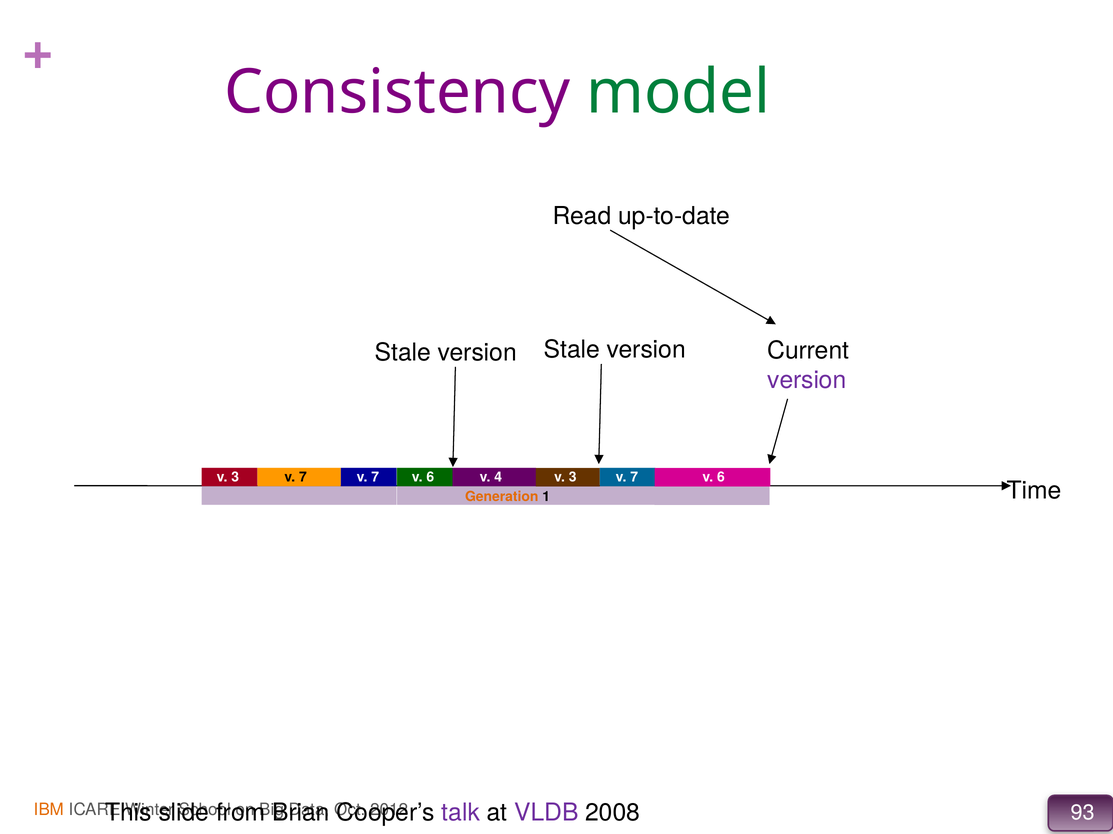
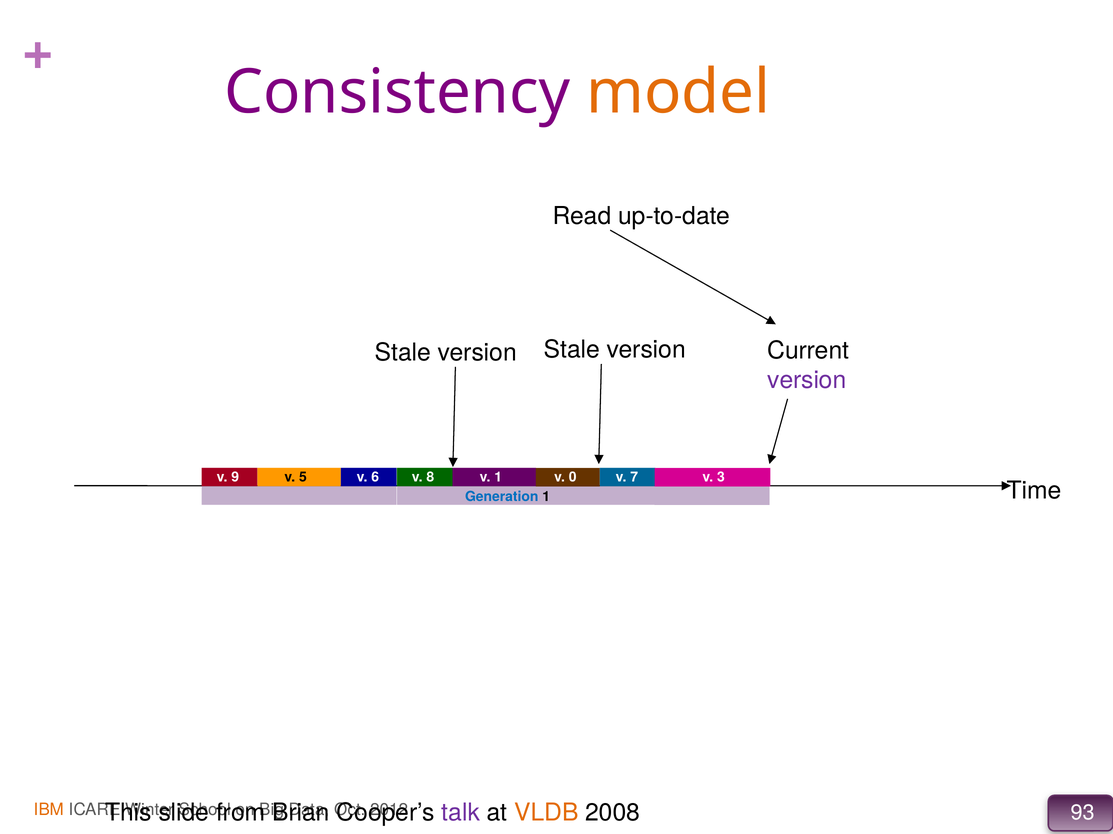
model colour: green -> orange
3 at (235, 478): 3 -> 9
7 at (303, 477): 7 -> 5
7 at (375, 478): 7 -> 6
6 at (430, 478): 6 -> 8
v 4: 4 -> 1
3 at (573, 478): 3 -> 0
6 at (721, 478): 6 -> 3
Generation colour: orange -> blue
VLDB colour: purple -> orange
